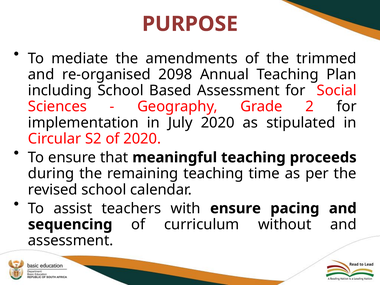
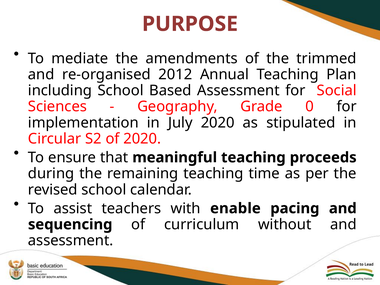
2098: 2098 -> 2012
2: 2 -> 0
with ensure: ensure -> enable
